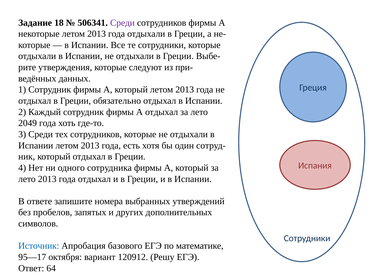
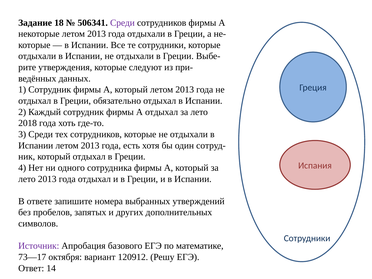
2049: 2049 -> 2018
Источник colour: blue -> purple
95—17: 95—17 -> 73—17
64: 64 -> 14
